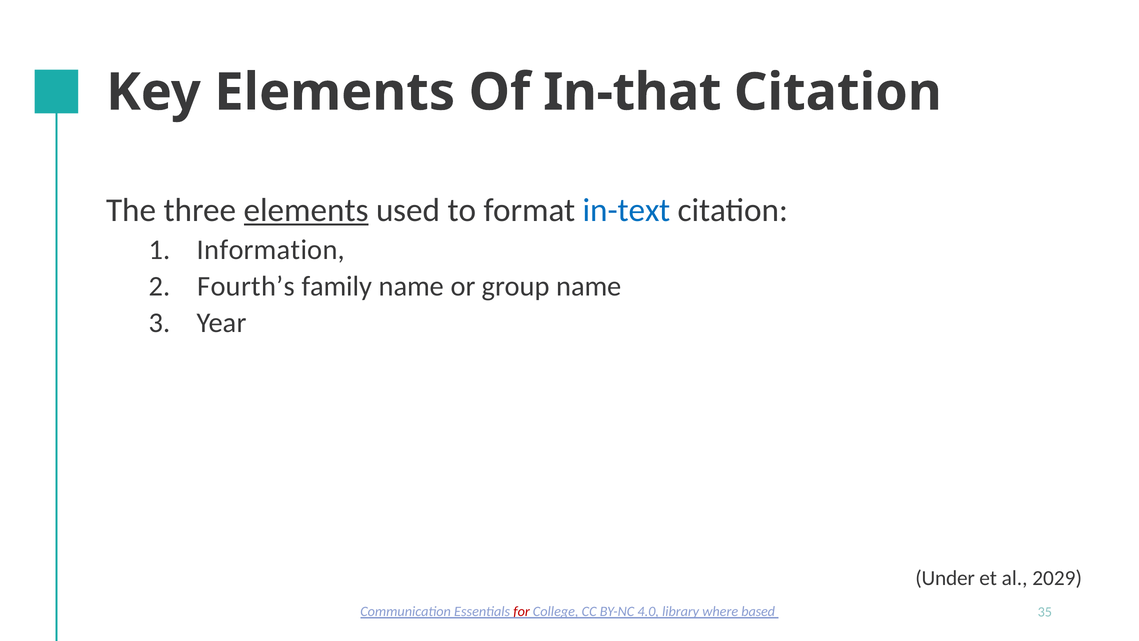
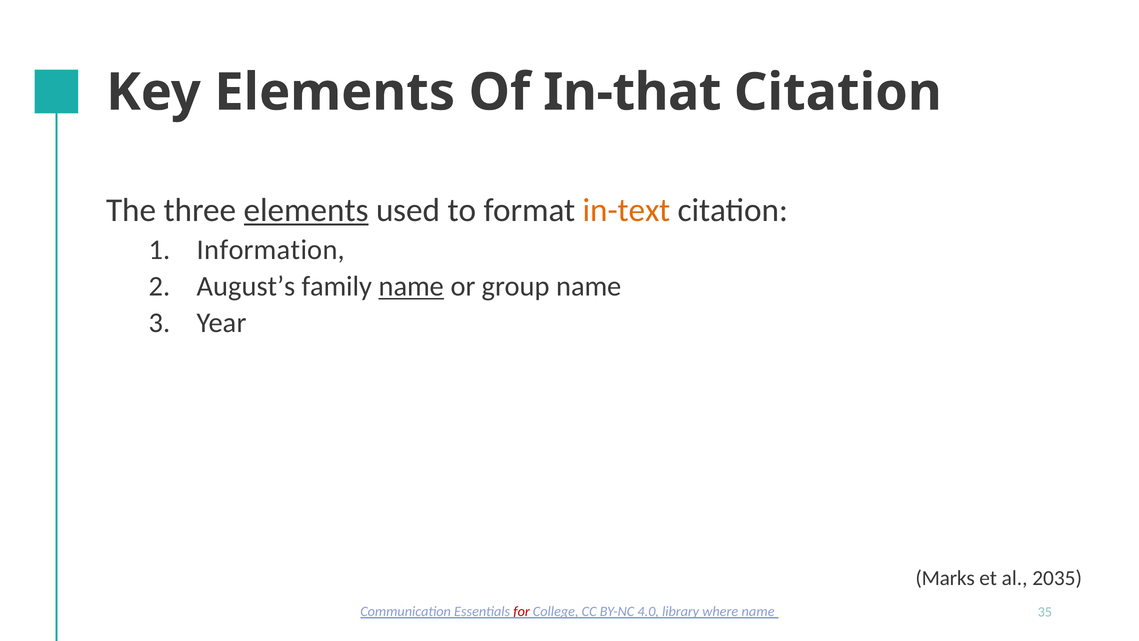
in-text colour: blue -> orange
Fourth’s: Fourth’s -> August’s
name at (411, 286) underline: none -> present
Under: Under -> Marks
2029: 2029 -> 2035
where based: based -> name
